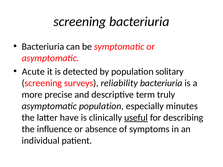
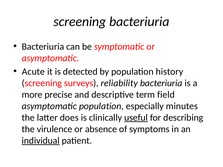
solitary: solitary -> history
truly: truly -> field
have: have -> does
influence: influence -> virulence
individual underline: none -> present
